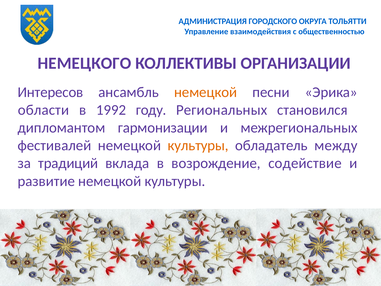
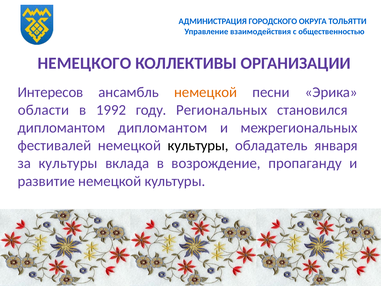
дипломантом гармонизации: гармонизации -> дипломантом
культуры at (198, 145) colour: orange -> black
между: между -> января
за традиций: традиций -> культуры
содействие: содействие -> пропаганду
